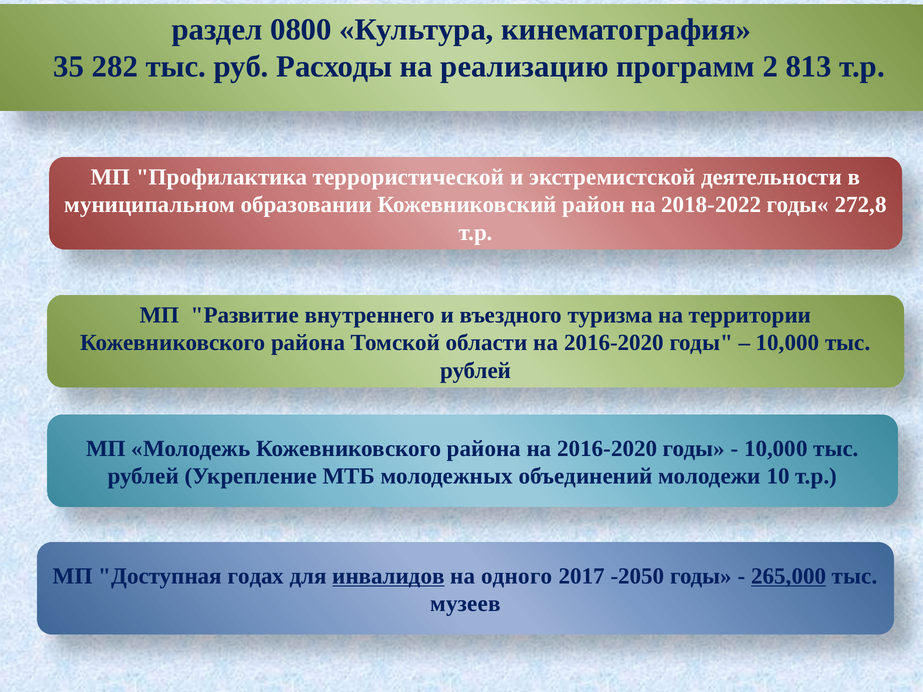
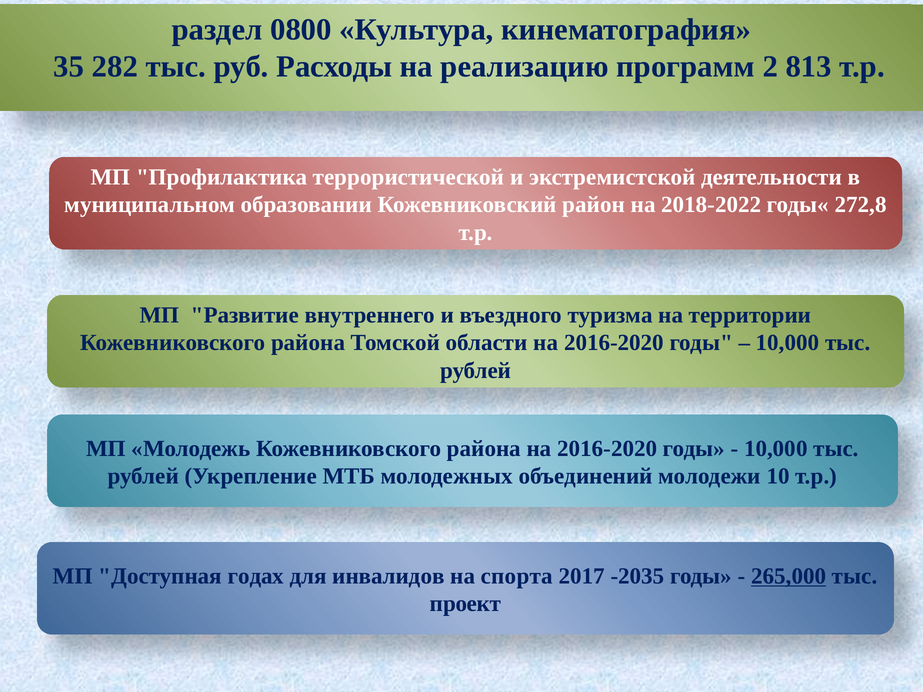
инвалидов underline: present -> none
одного: одного -> спорта
-2050: -2050 -> -2035
музеев: музеев -> проект
